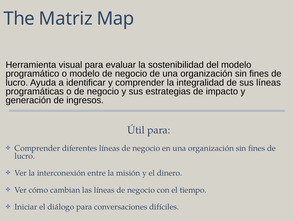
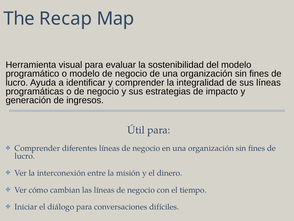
Matriz: Matriz -> Recap
